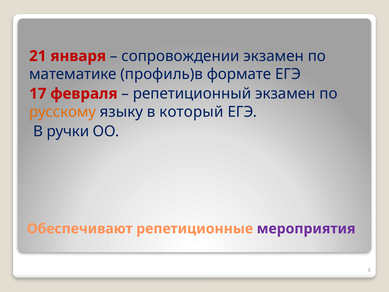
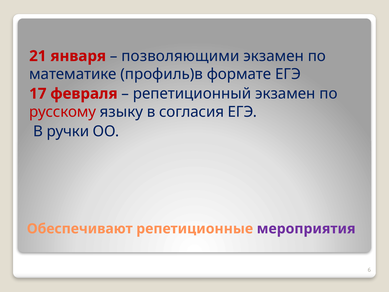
сопровождении: сопровождении -> позволяющими
русскому colour: orange -> red
который: который -> согласия
